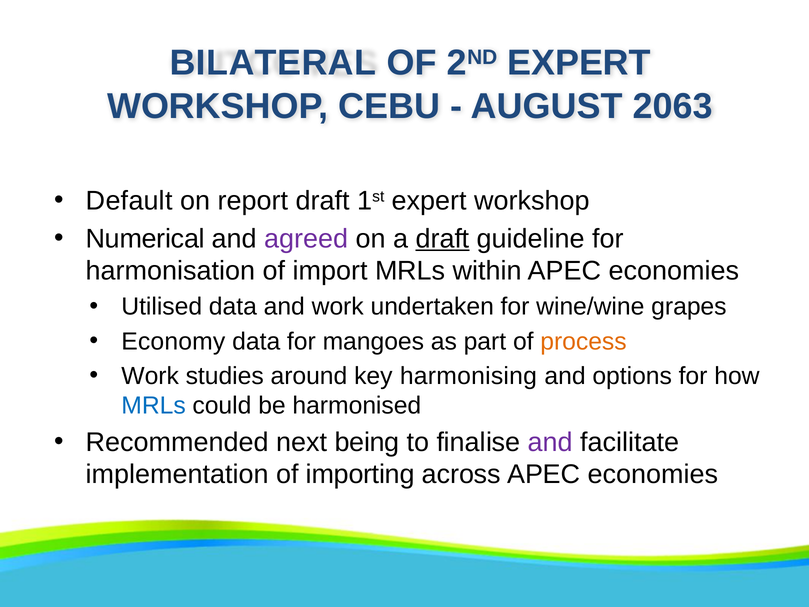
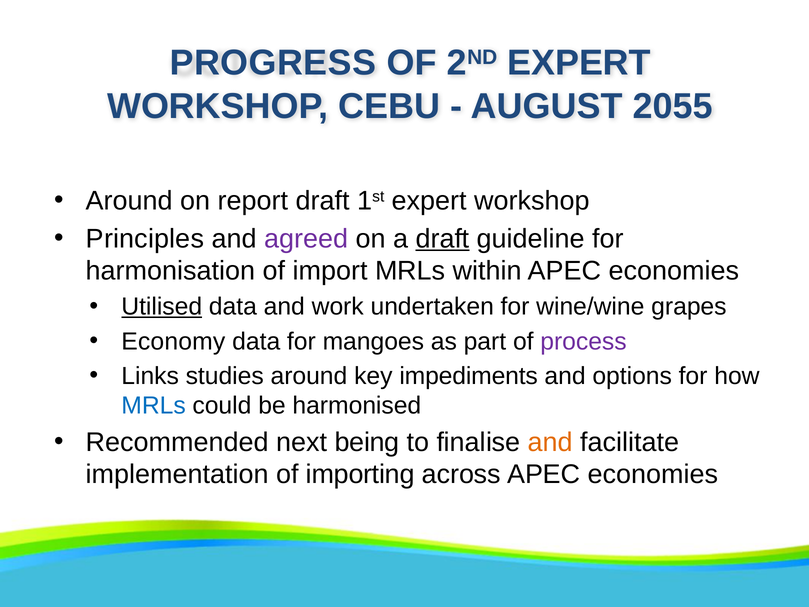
BILATERAL: BILATERAL -> PROGRESS
2063: 2063 -> 2055
Default at (129, 201): Default -> Around
Numerical: Numerical -> Principles
Utilised underline: none -> present
process colour: orange -> purple
Work at (150, 376): Work -> Links
harmonising: harmonising -> impediments
and at (550, 442) colour: purple -> orange
